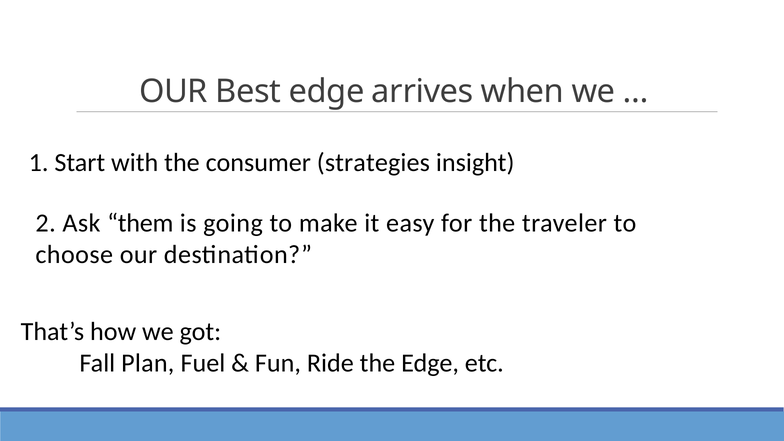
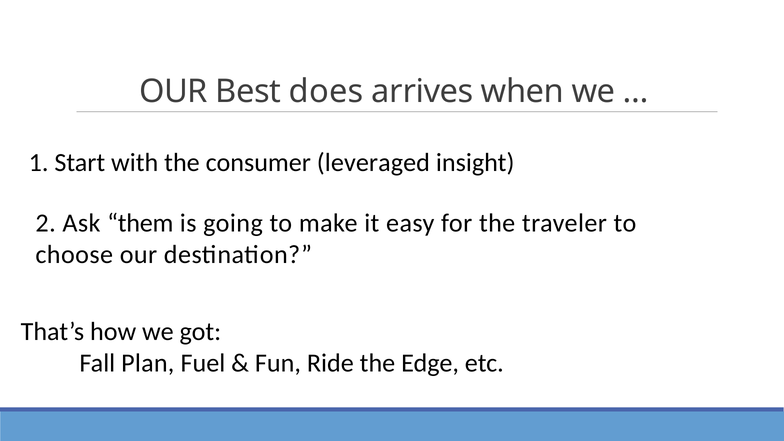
Best edge: edge -> does
strategies: strategies -> leveraged
